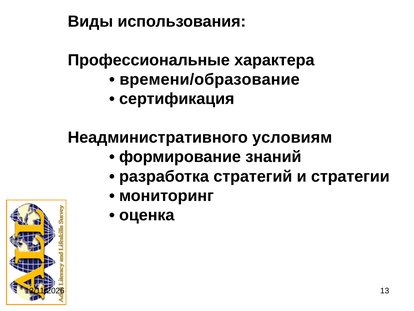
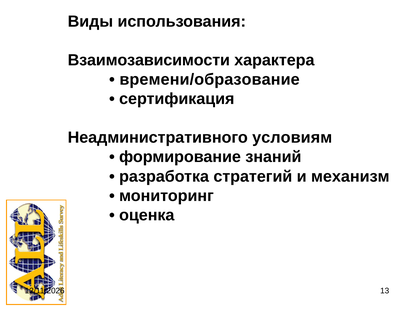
Профессиональные: Профессиональные -> Взаимозависимости
стратегии: стратегии -> механизм
